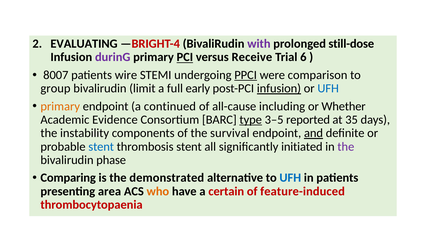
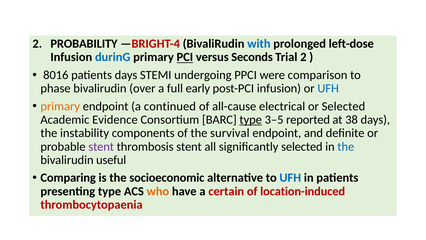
EVALUATING: EVALUATING -> PROBABILITY
with colour: purple -> blue
still-dose: still-dose -> left-dose
durinG colour: purple -> blue
Receive: Receive -> Seconds
Trial 6: 6 -> 2
8007: 8007 -> 8016
patients wire: wire -> days
PPCI underline: present -> none
group: group -> phase
limit: limit -> over
infusion at (279, 88) underline: present -> none
including: including -> electrical
or Whether: Whether -> Selected
35: 35 -> 38
and underline: present -> none
stent at (101, 146) colour: blue -> purple
significantly initiated: initiated -> selected
the at (346, 146) colour: purple -> blue
phase: phase -> useful
demonstrated: demonstrated -> socioeconomic
presenting area: area -> type
feature-induced: feature-induced -> location-induced
